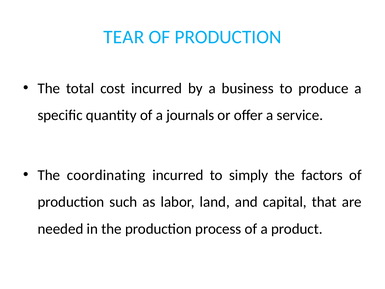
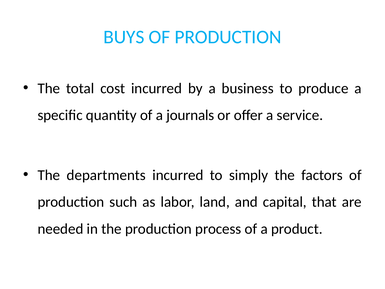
TEAR: TEAR -> BUYS
coordinating: coordinating -> departments
